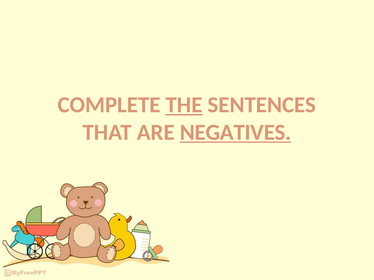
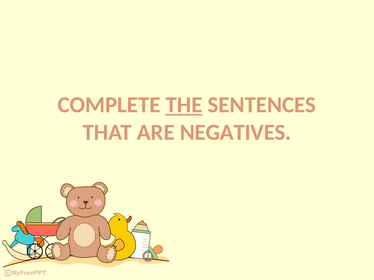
NEGATIVES underline: present -> none
